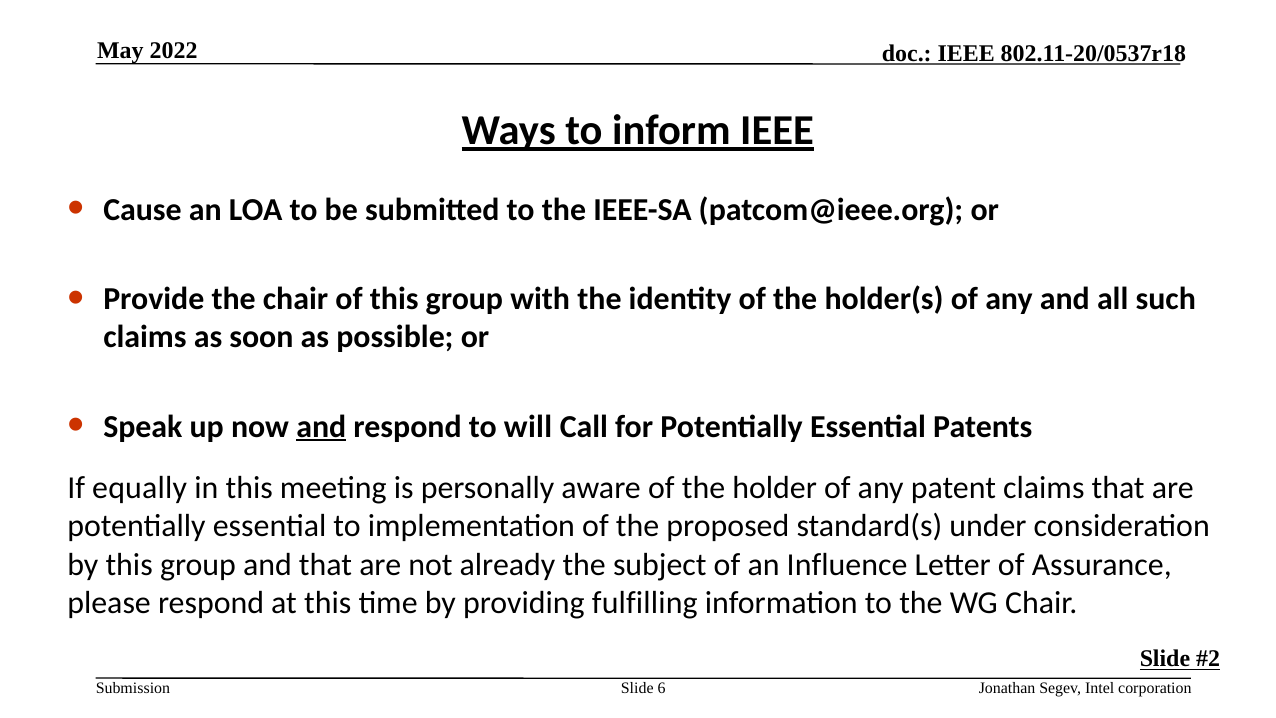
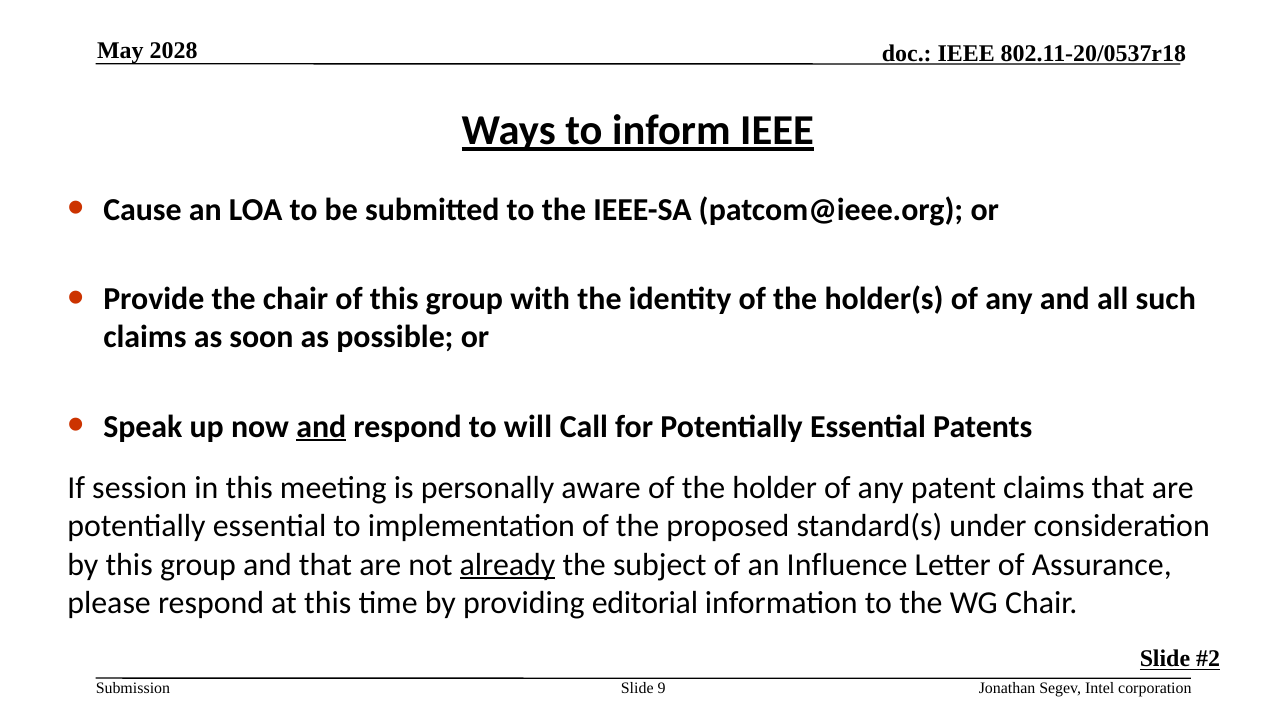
2022: 2022 -> 2028
equally: equally -> session
already underline: none -> present
fulfilling: fulfilling -> editorial
6: 6 -> 9
